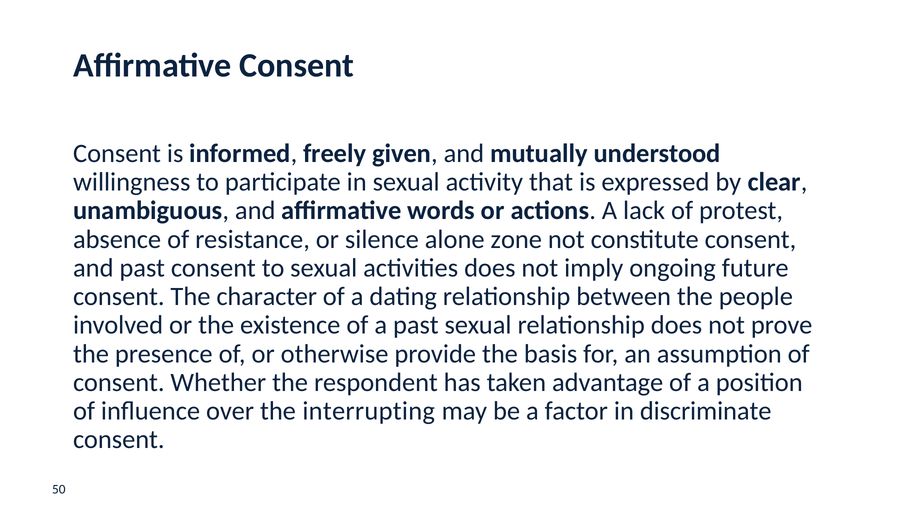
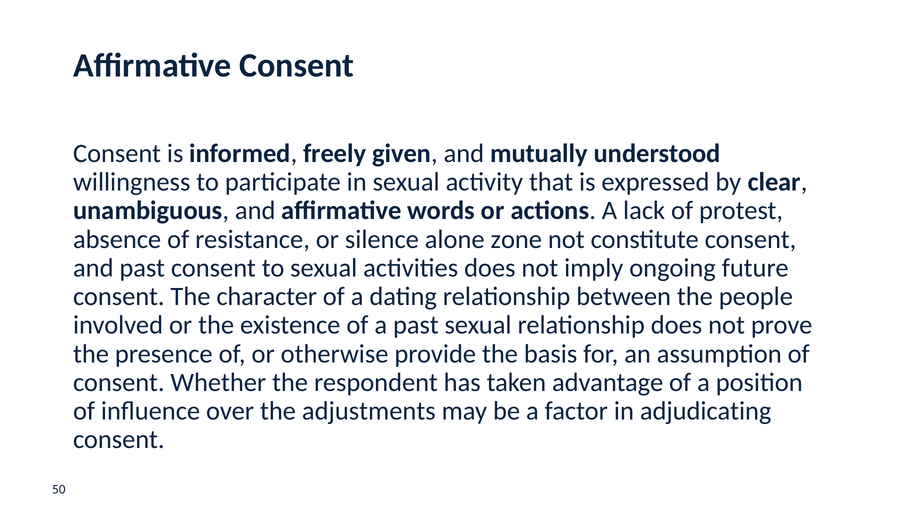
interrupting: interrupting -> adjustments
discriminate: discriminate -> adjudicating
